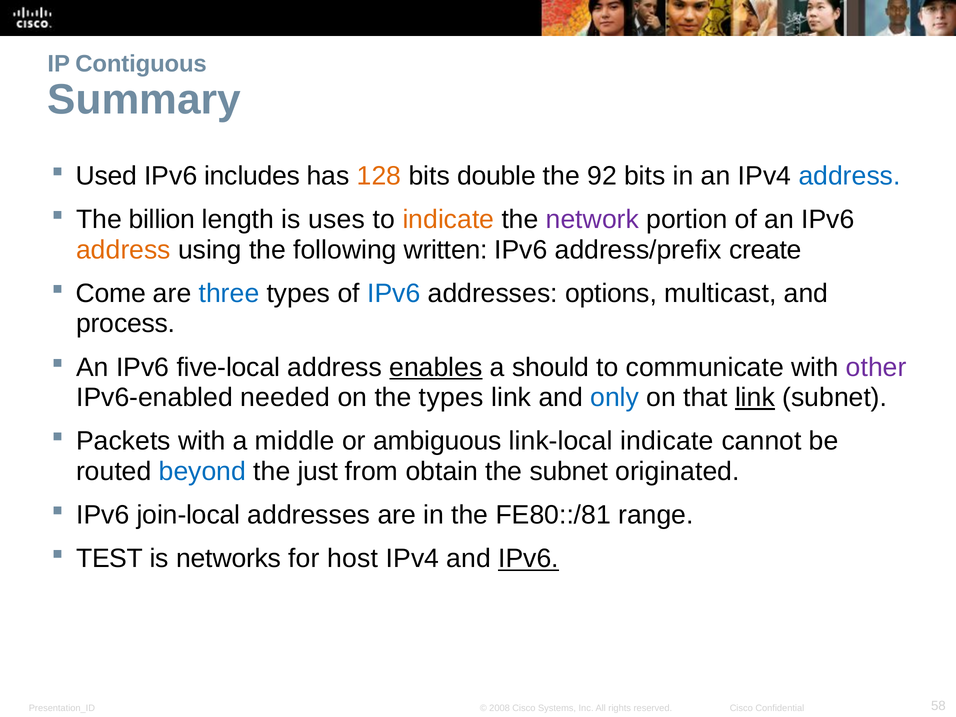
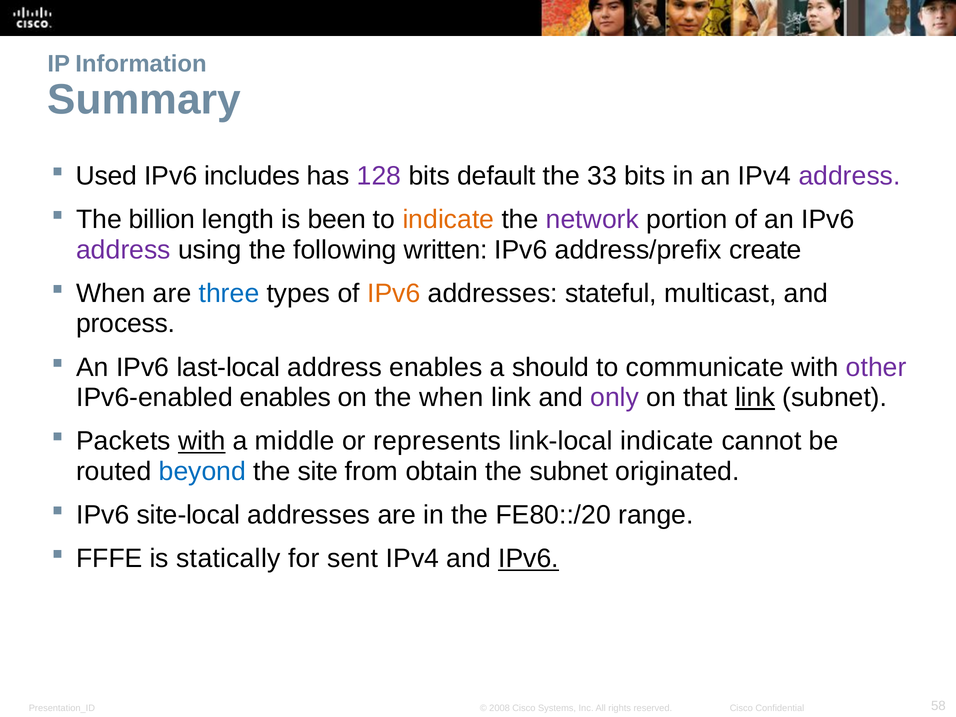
Contiguous: Contiguous -> Information
128 colour: orange -> purple
double: double -> default
92: 92 -> 33
address at (850, 176) colour: blue -> purple
uses: uses -> been
address at (123, 250) colour: orange -> purple
Come at (111, 293): Come -> When
IPv6 at (394, 293) colour: blue -> orange
options: options -> stateful
five-local: five-local -> last-local
enables at (436, 367) underline: present -> none
IPv6-enabled needed: needed -> enables
the types: types -> when
only colour: blue -> purple
with at (202, 441) underline: none -> present
ambiguous: ambiguous -> represents
just: just -> site
join-local: join-local -> site-local
FE80::/81: FE80::/81 -> FE80::/20
TEST: TEST -> FFFE
networks: networks -> statically
host: host -> sent
